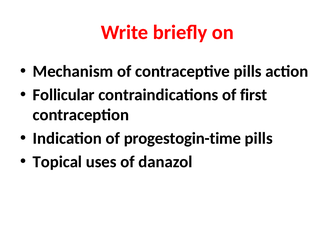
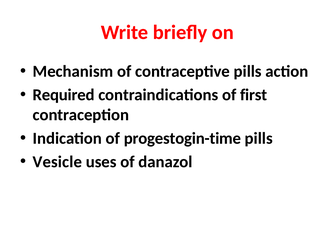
Follicular: Follicular -> Required
Topical: Topical -> Vesicle
